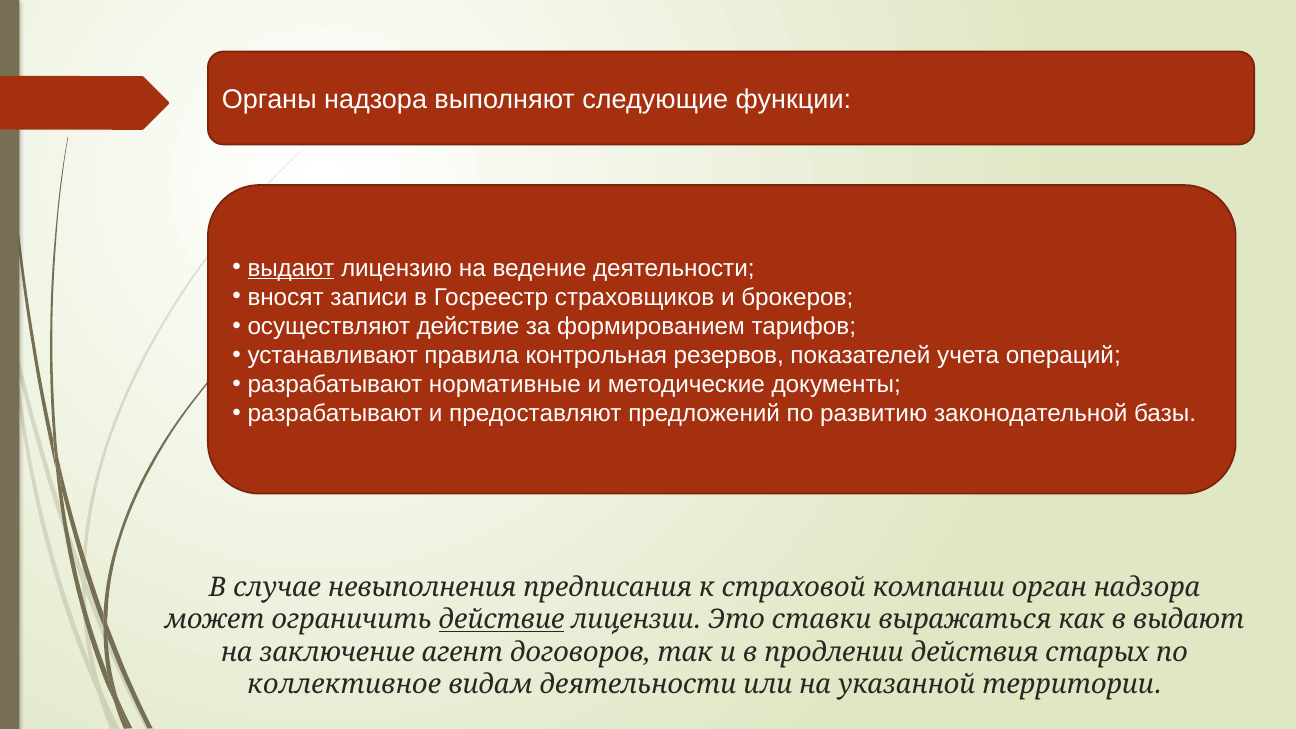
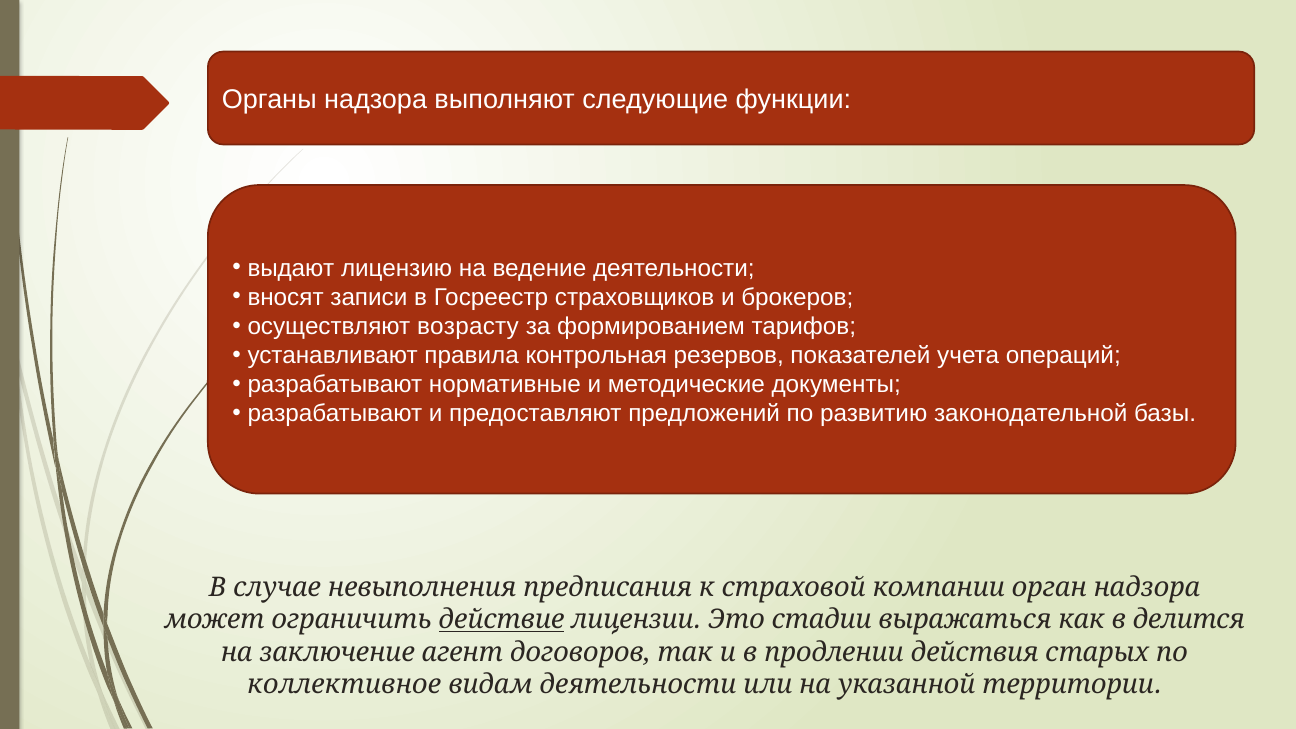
выдают at (291, 268) underline: present -> none
осуществляют действие: действие -> возрасту
ставки: ставки -> стадии
в выдают: выдают -> делится
